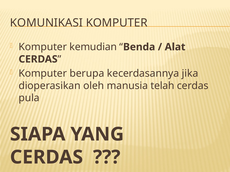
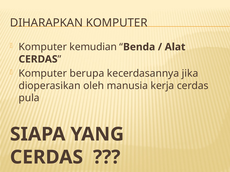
KOMUNIKASI: KOMUNIKASI -> DIHARAPKAN
telah: telah -> kerja
